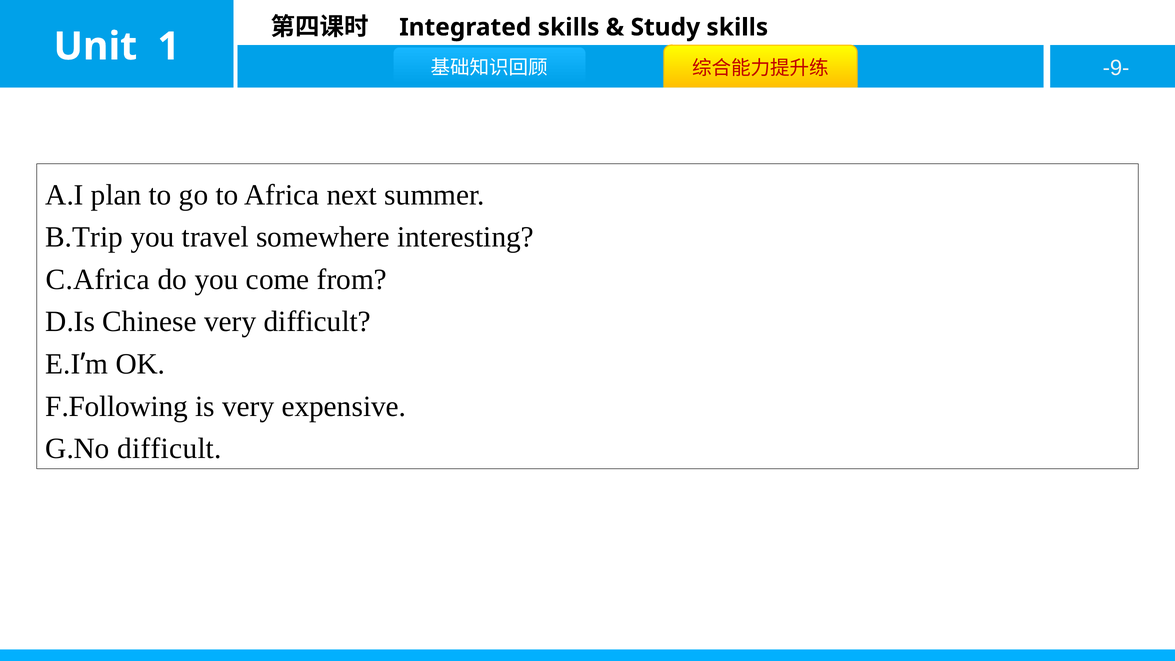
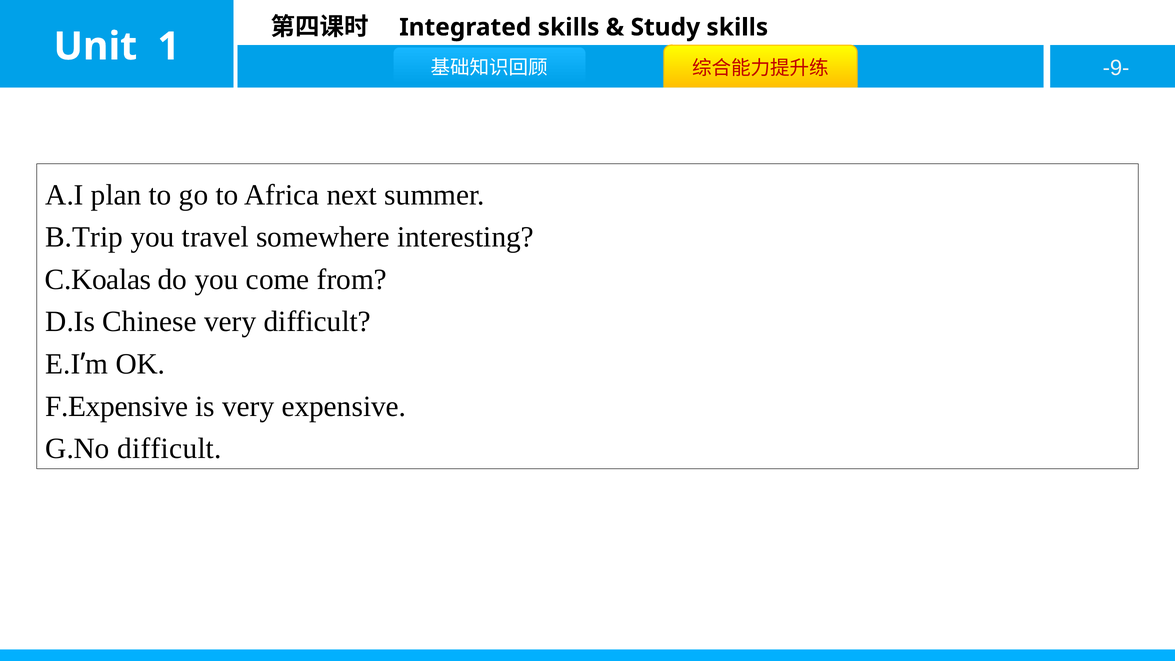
C.Africa: C.Africa -> C.Koalas
F.Following: F.Following -> F.Expensive
